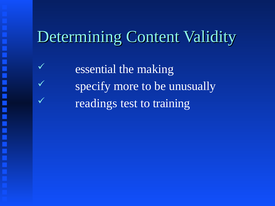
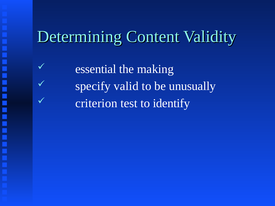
more: more -> valid
readings: readings -> criterion
training: training -> identify
